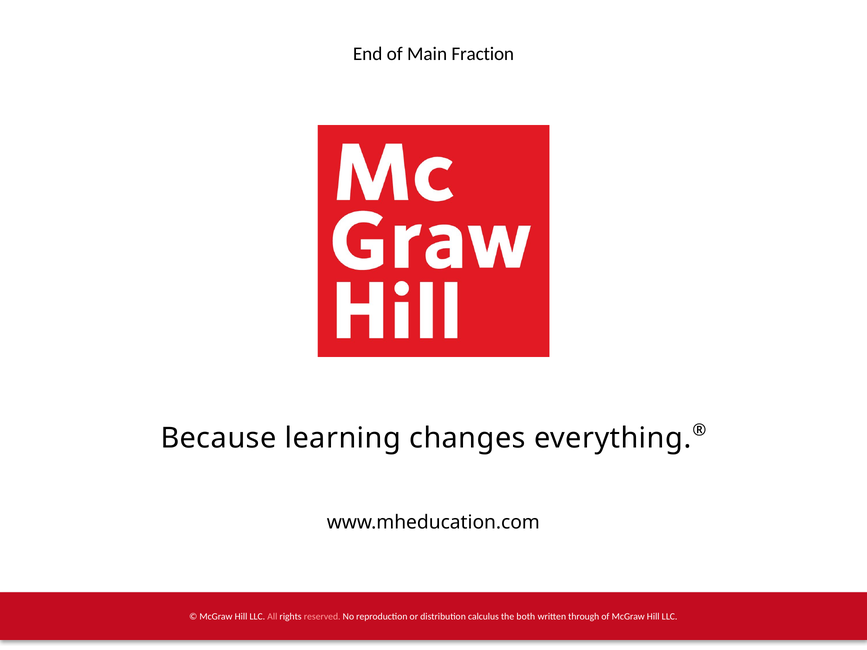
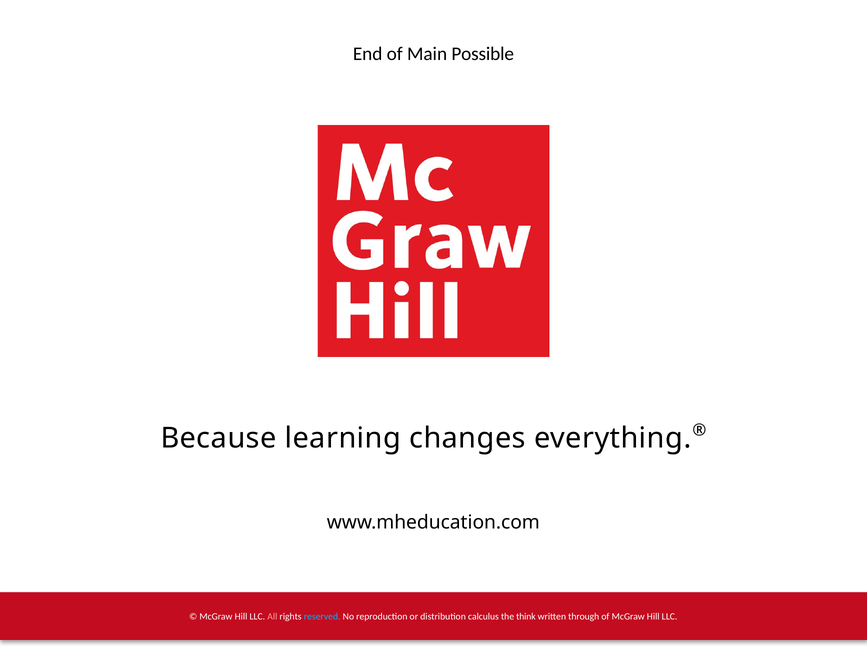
Fraction: Fraction -> Possible
reserved colour: pink -> light blue
both: both -> think
